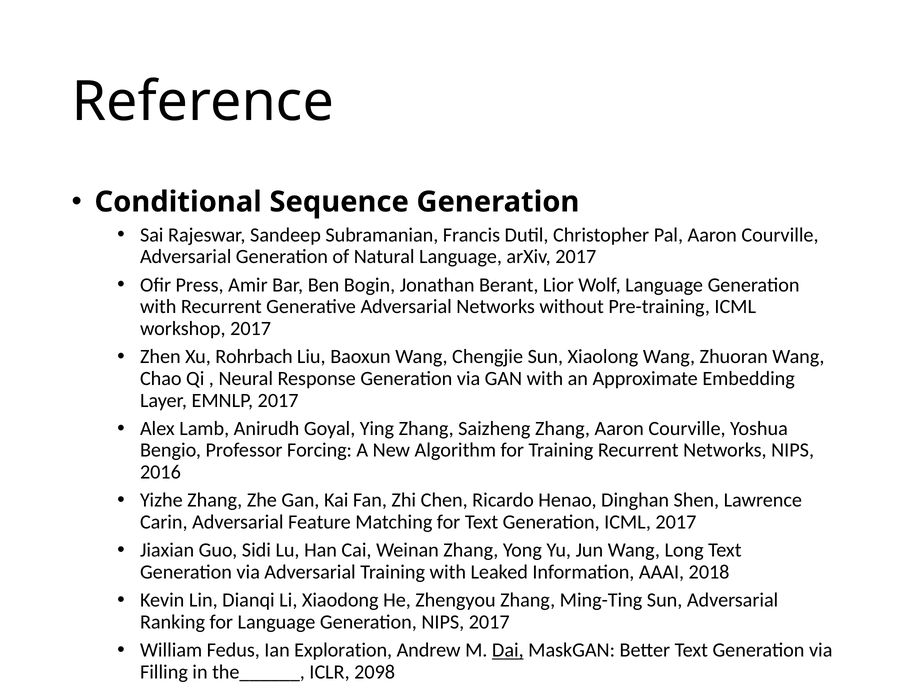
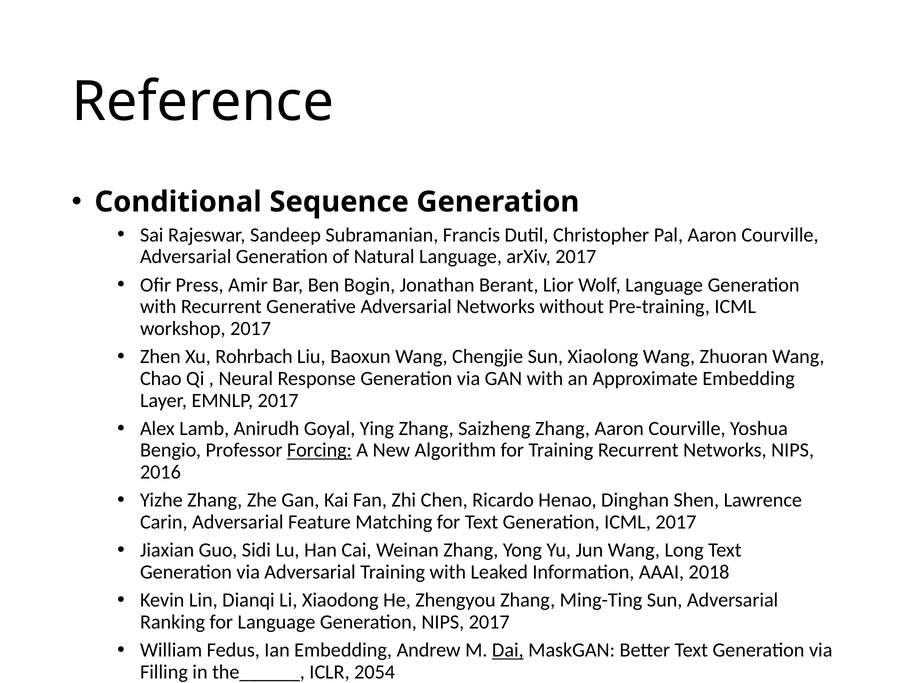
Forcing underline: none -> present
Ian Exploration: Exploration -> Embedding
2098: 2098 -> 2054
